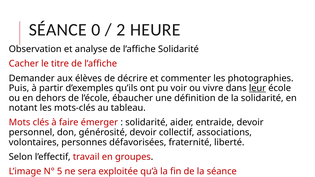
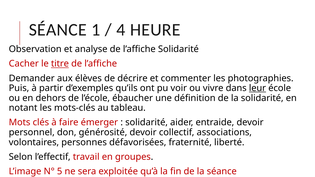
0: 0 -> 1
2: 2 -> 4
titre underline: none -> present
